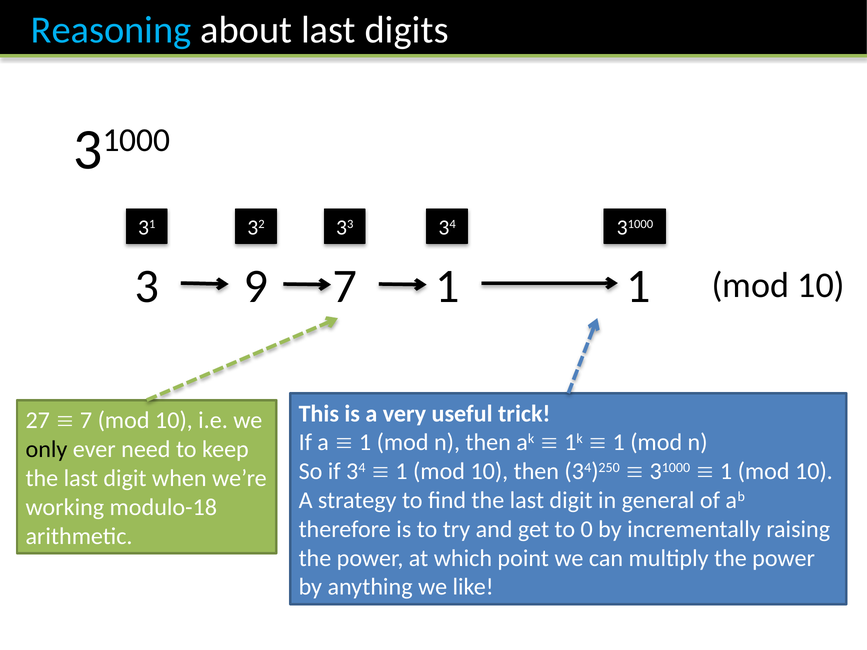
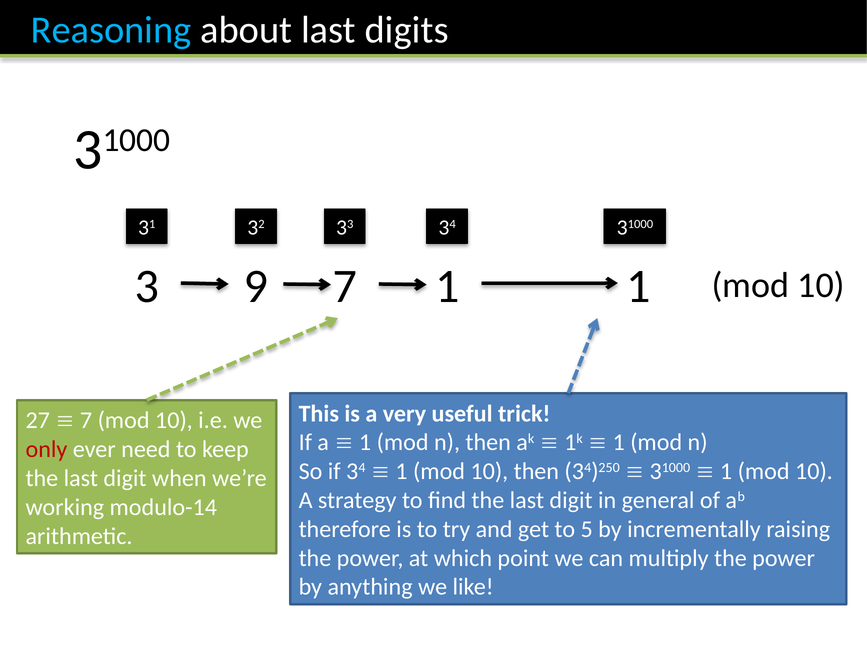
only colour: black -> red
modulo-18: modulo-18 -> modulo-14
0: 0 -> 5
